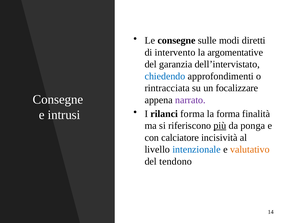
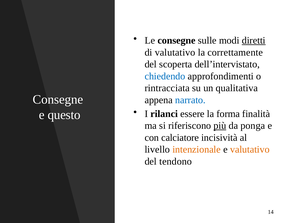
diretti underline: none -> present
di intervento: intervento -> valutativo
argomentative: argomentative -> correttamente
garanzia: garanzia -> scoperta
focalizzare: focalizzare -> qualitativa
narrato colour: purple -> blue
rilanci forma: forma -> essere
intrusi: intrusi -> questo
intenzionale colour: blue -> orange
